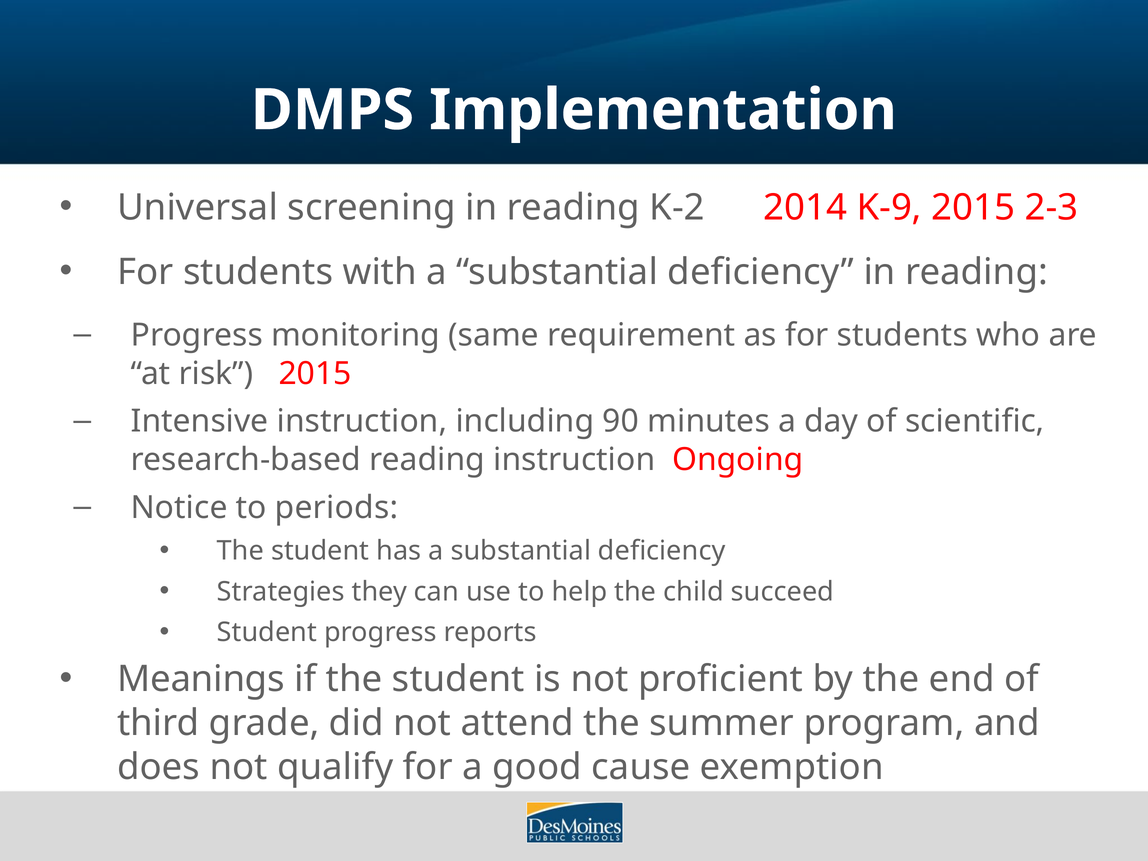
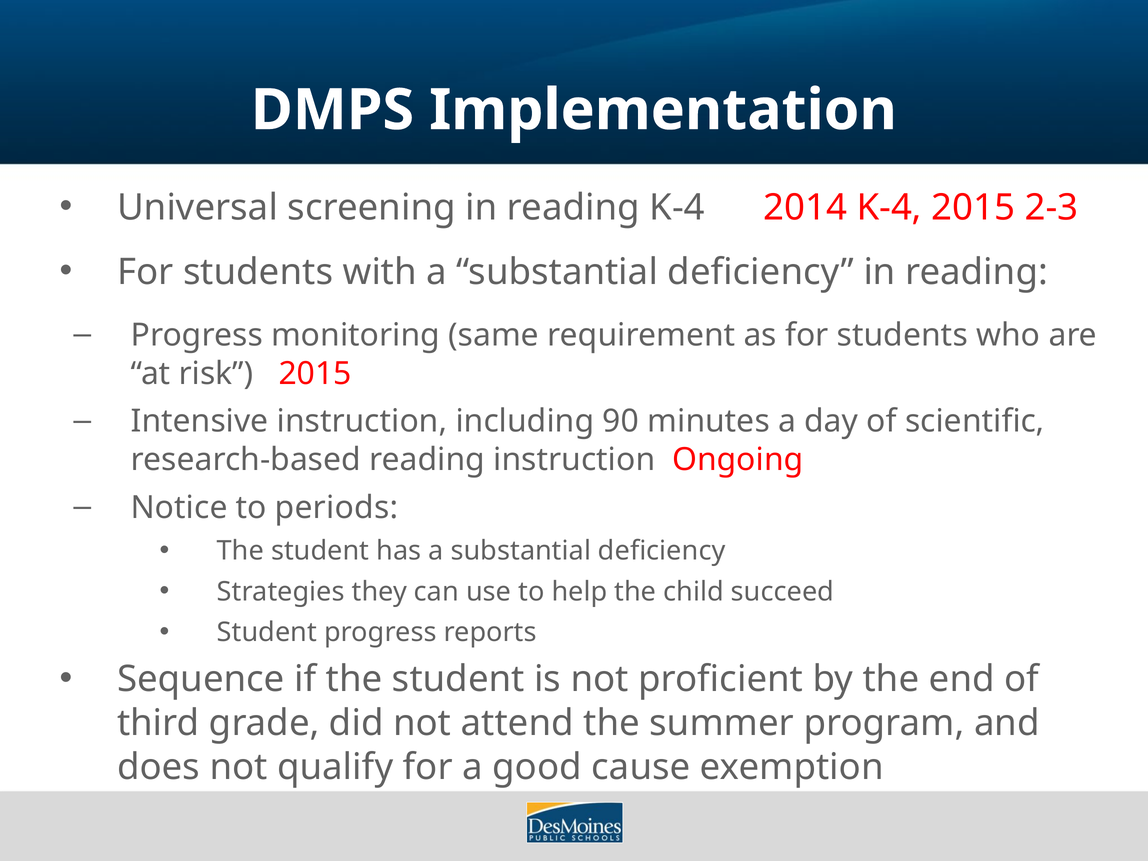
reading K-2: K-2 -> K-4
2014 K-9: K-9 -> K-4
Meanings: Meanings -> Sequence
